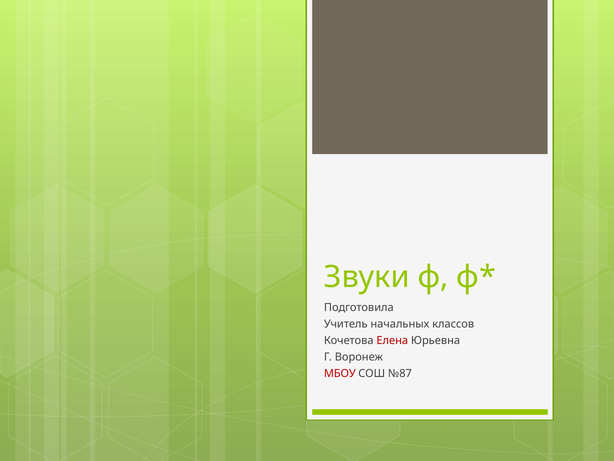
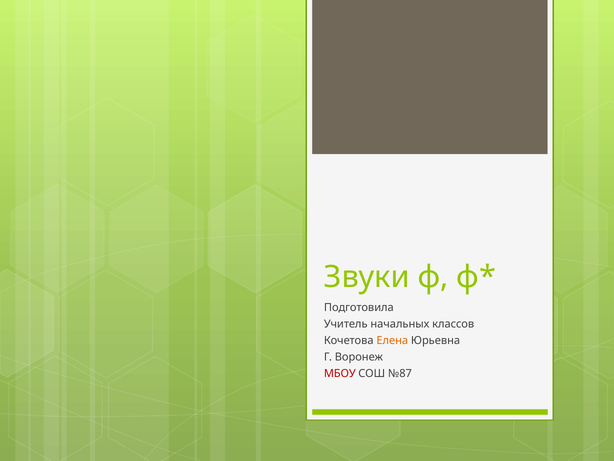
Елена colour: red -> orange
